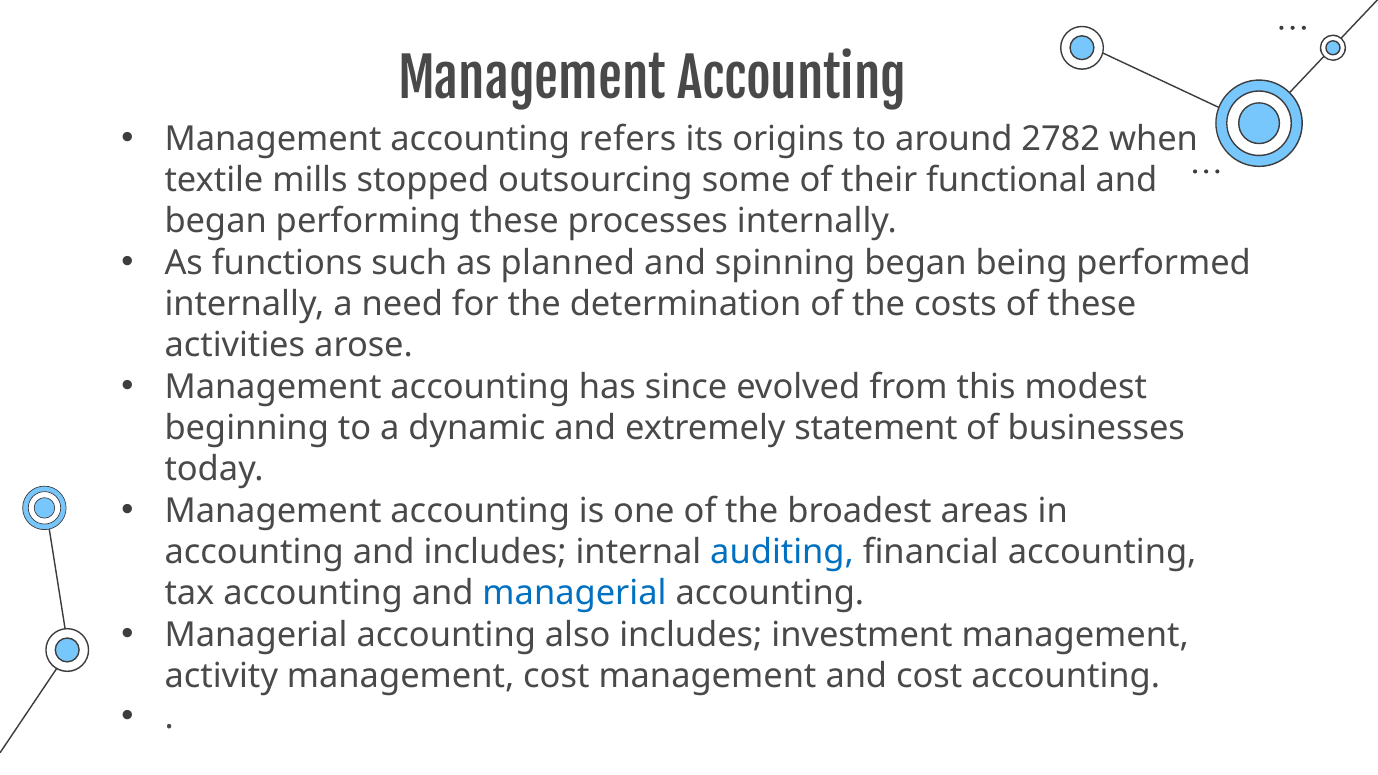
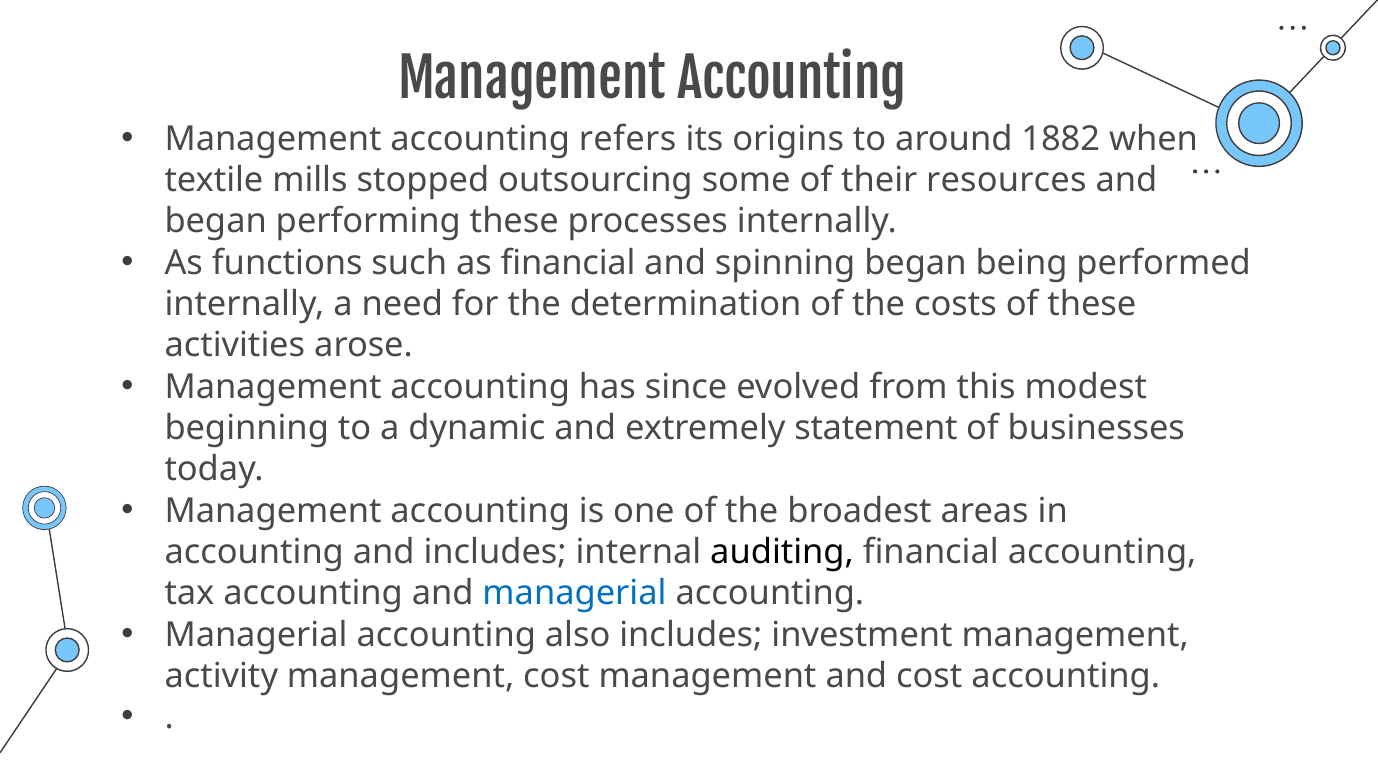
2782: 2782 -> 1882
functional: functional -> resources
as planned: planned -> financial
auditing colour: blue -> black
